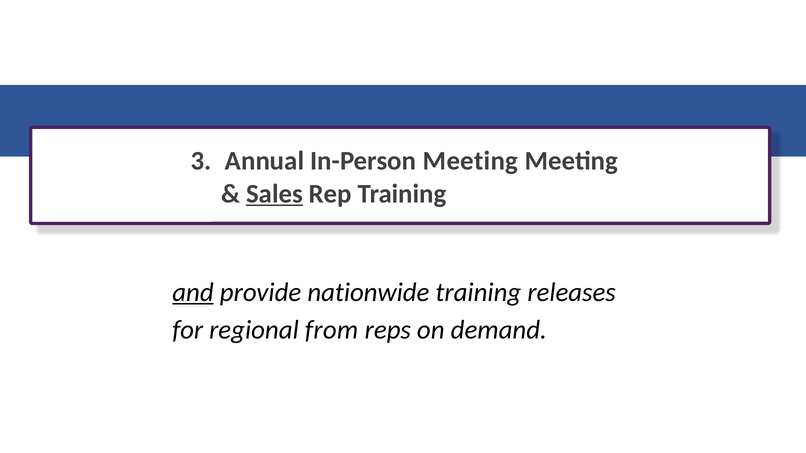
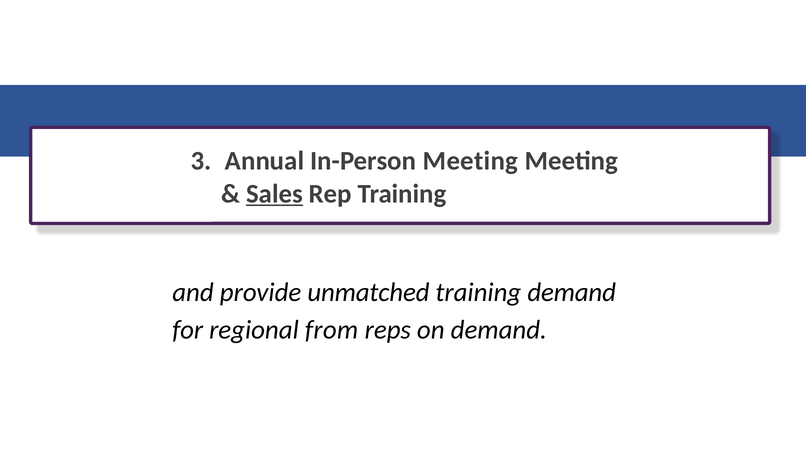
and underline: present -> none
nationwide: nationwide -> unmatched
training releases: releases -> demand
